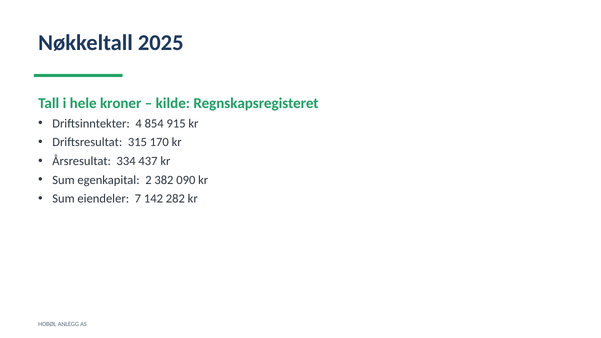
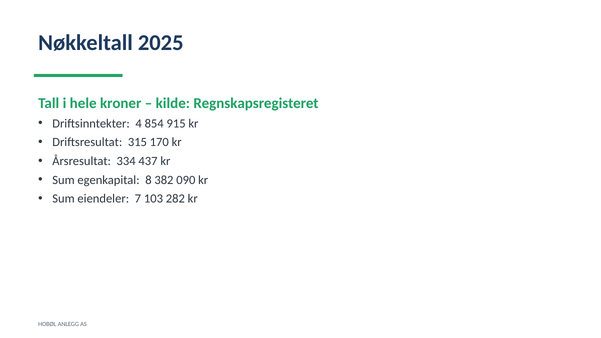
2: 2 -> 8
142: 142 -> 103
